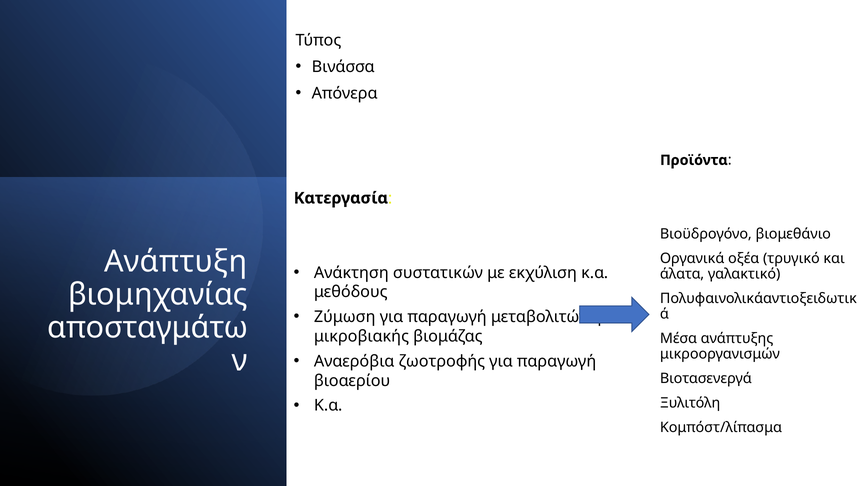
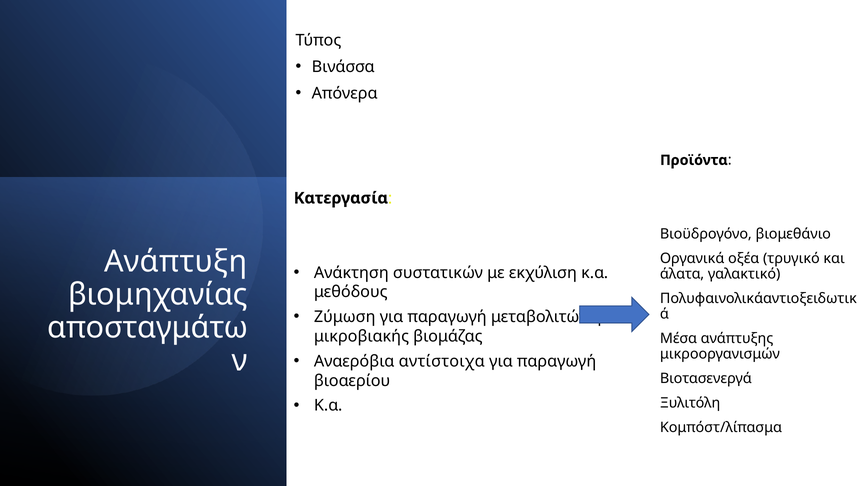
ζωοτροφής: ζωοτροφής -> αντίστοιχα
